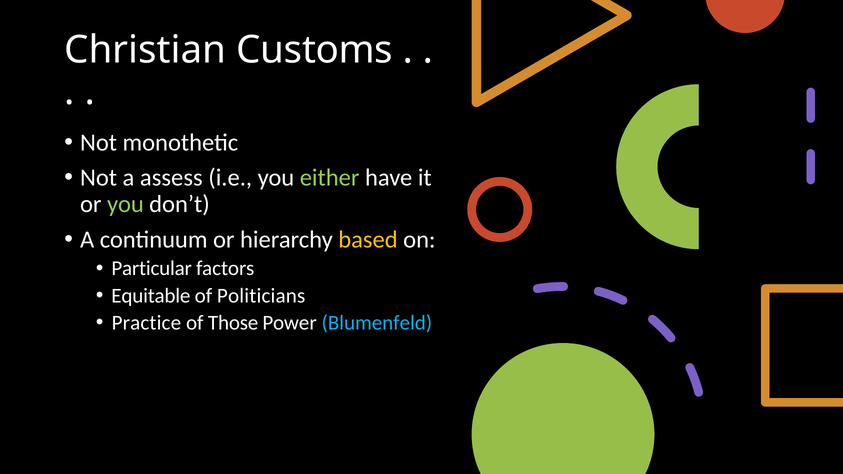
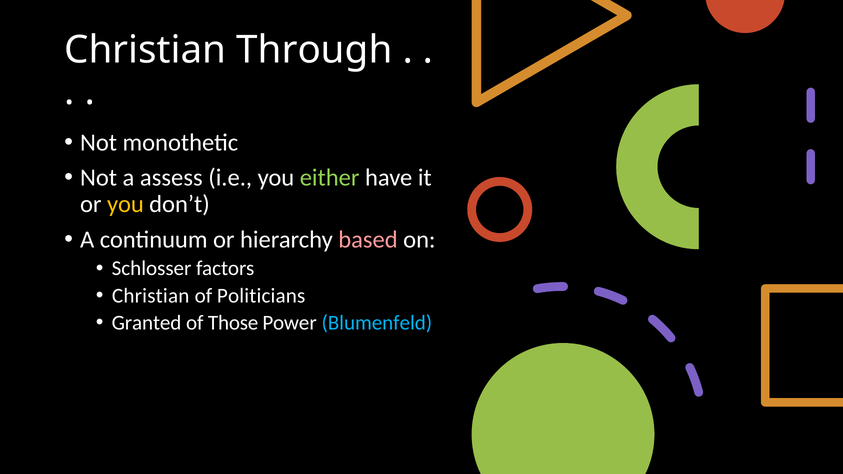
Customs: Customs -> Through
you at (125, 204) colour: light green -> yellow
based colour: yellow -> pink
Particular: Particular -> Schlosser
Equitable at (151, 296): Equitable -> Christian
Practice: Practice -> Granted
